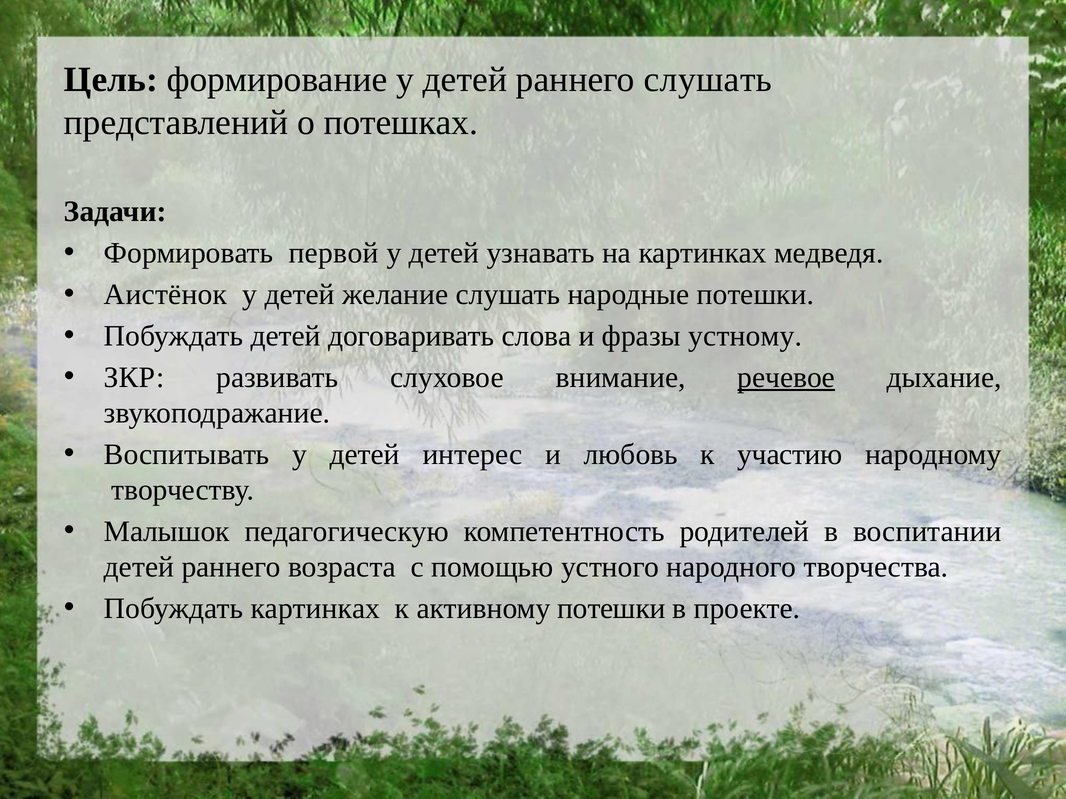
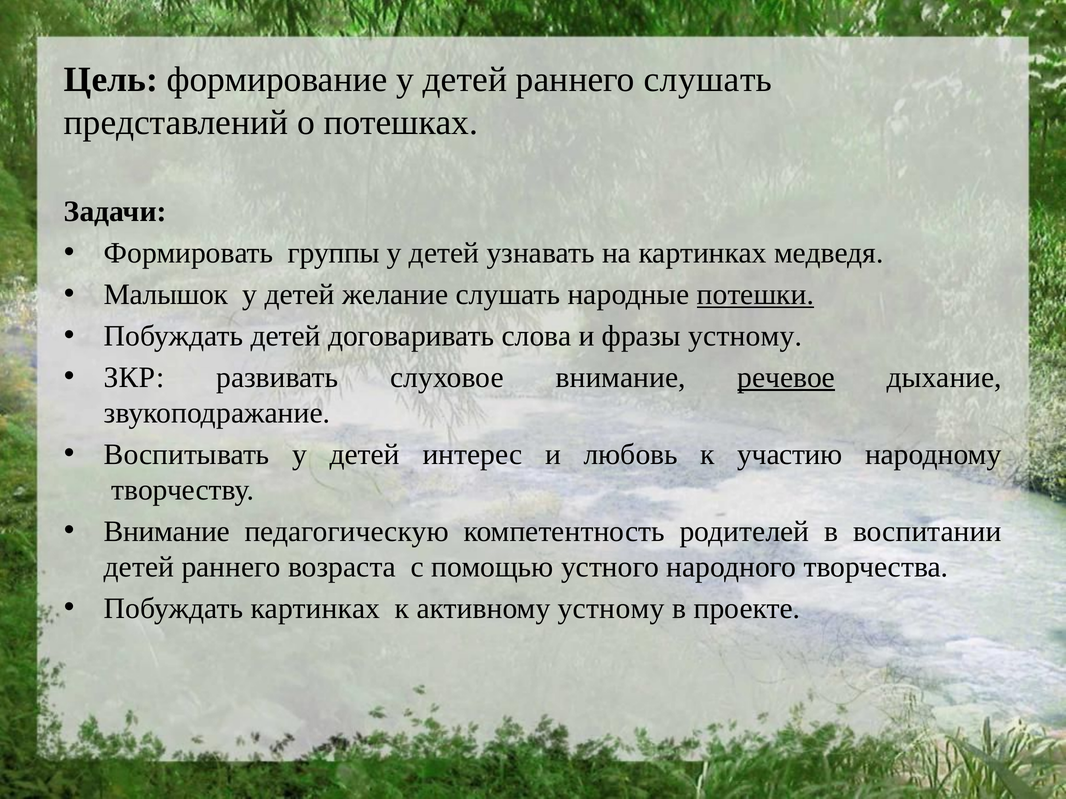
первой: первой -> группы
Аистёнок: Аистёнок -> Малышок
потешки at (755, 295) underline: none -> present
Малышок at (167, 532): Малышок -> Внимание
активному потешки: потешки -> устному
